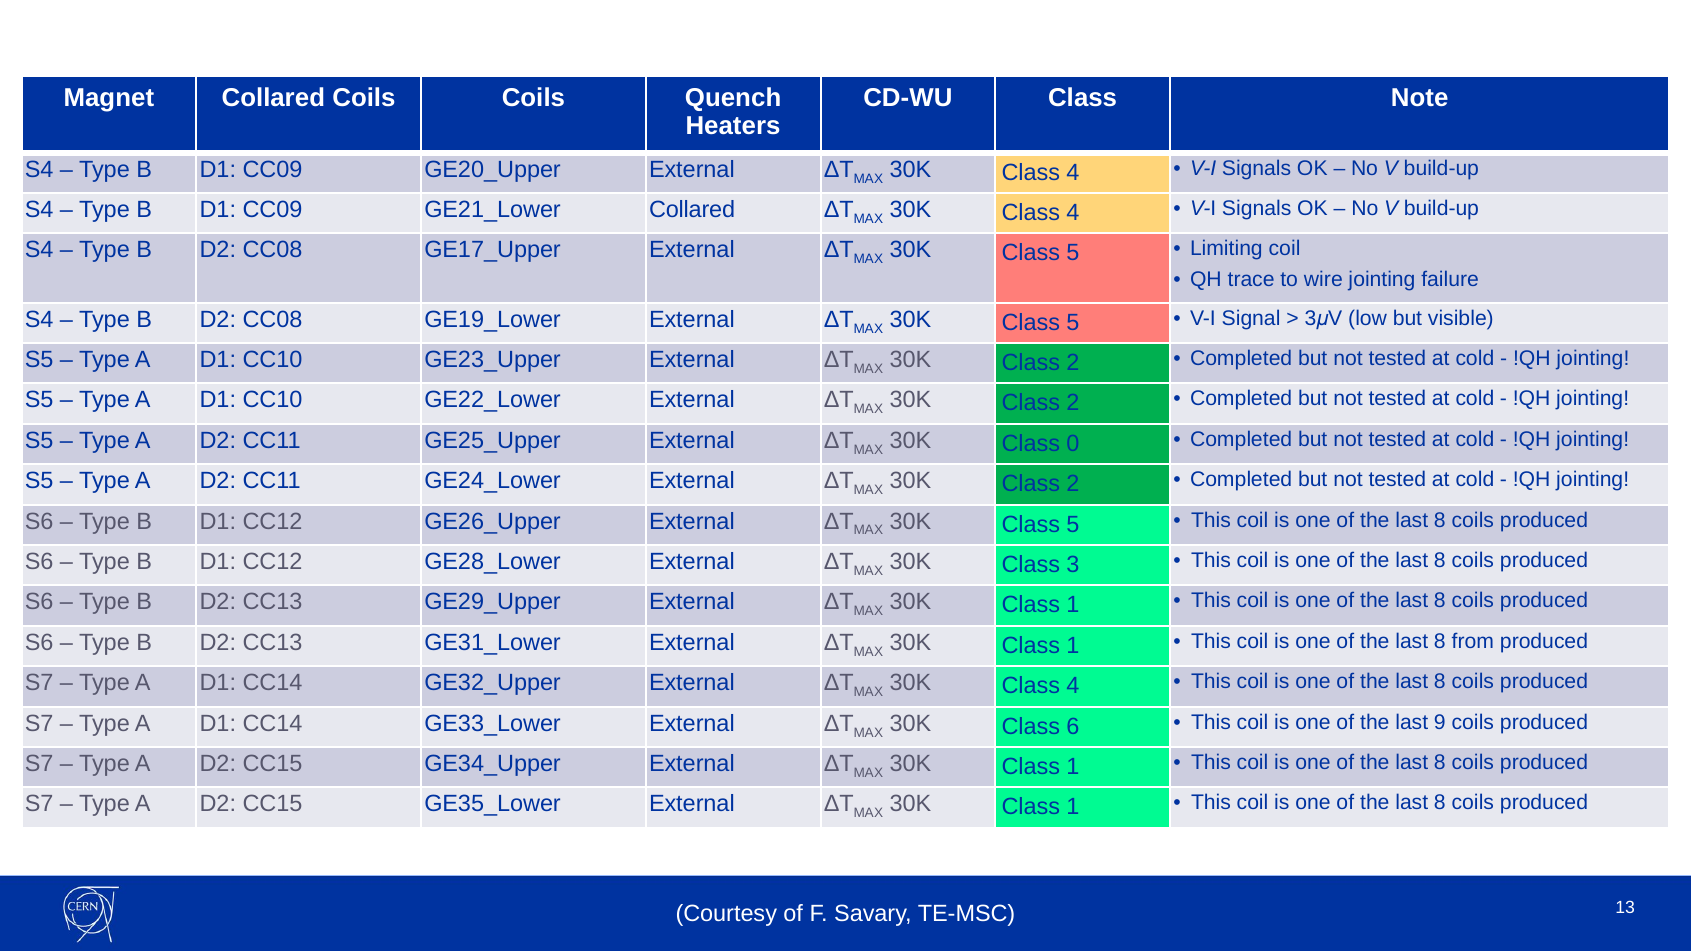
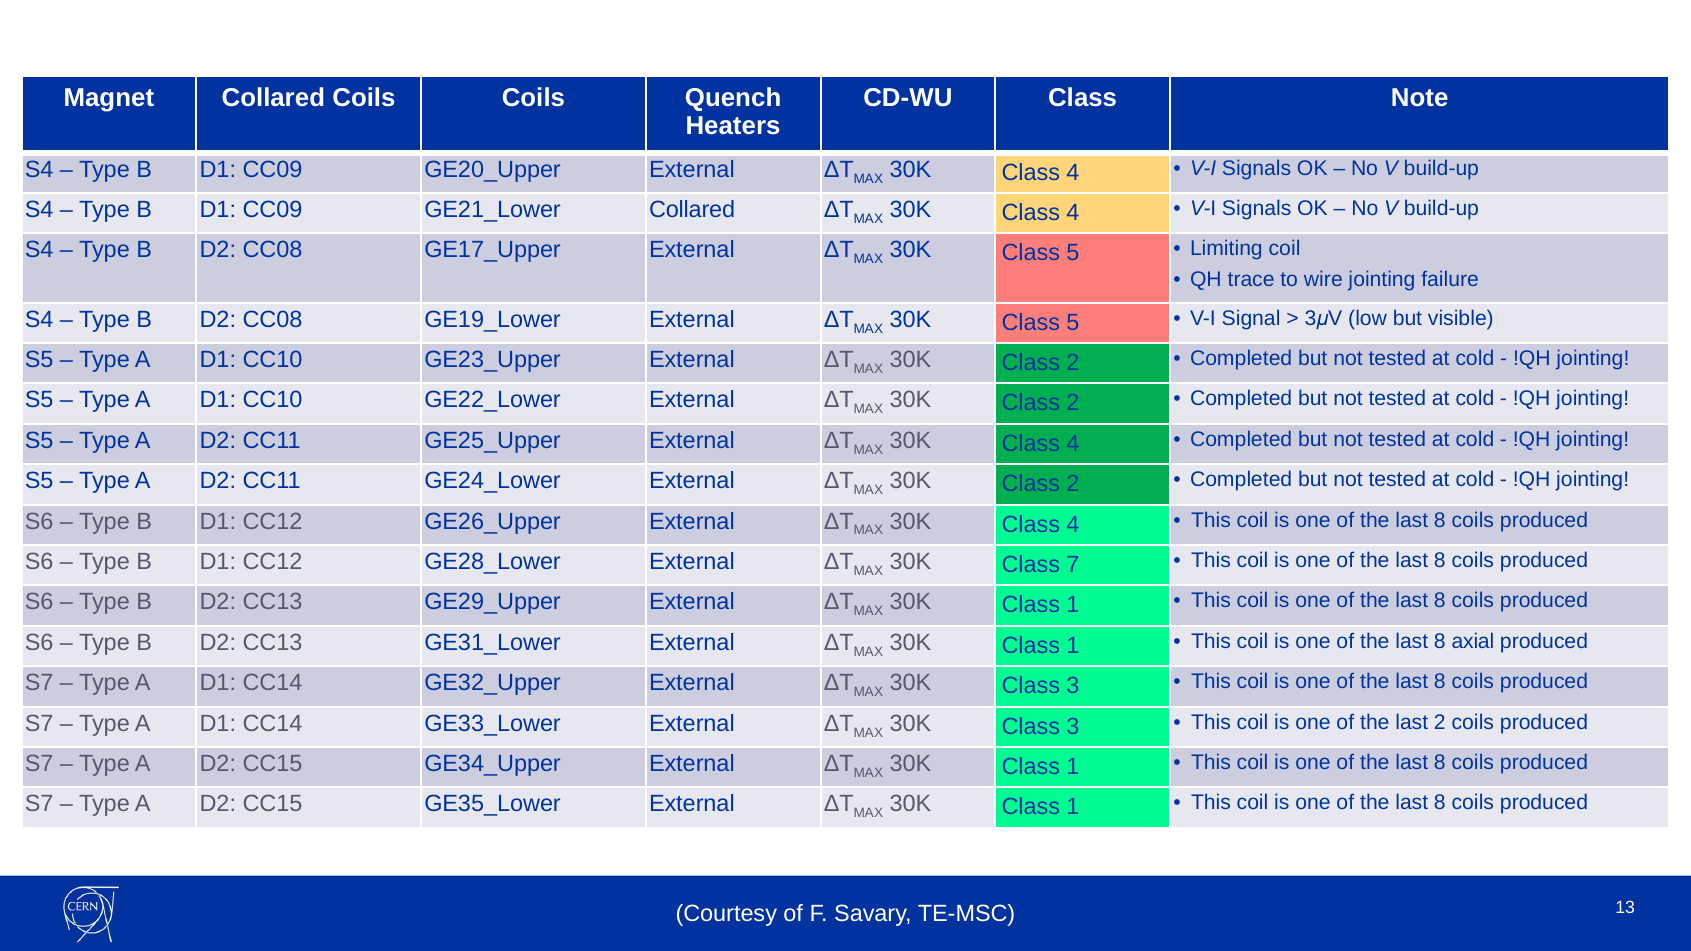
0 at (1073, 444): 0 -> 4
5 at (1073, 525): 5 -> 4
Class 3: 3 -> 7
from: from -> axial
4 at (1073, 686): 4 -> 3
6 at (1073, 727): 6 -> 3
last 9: 9 -> 2
